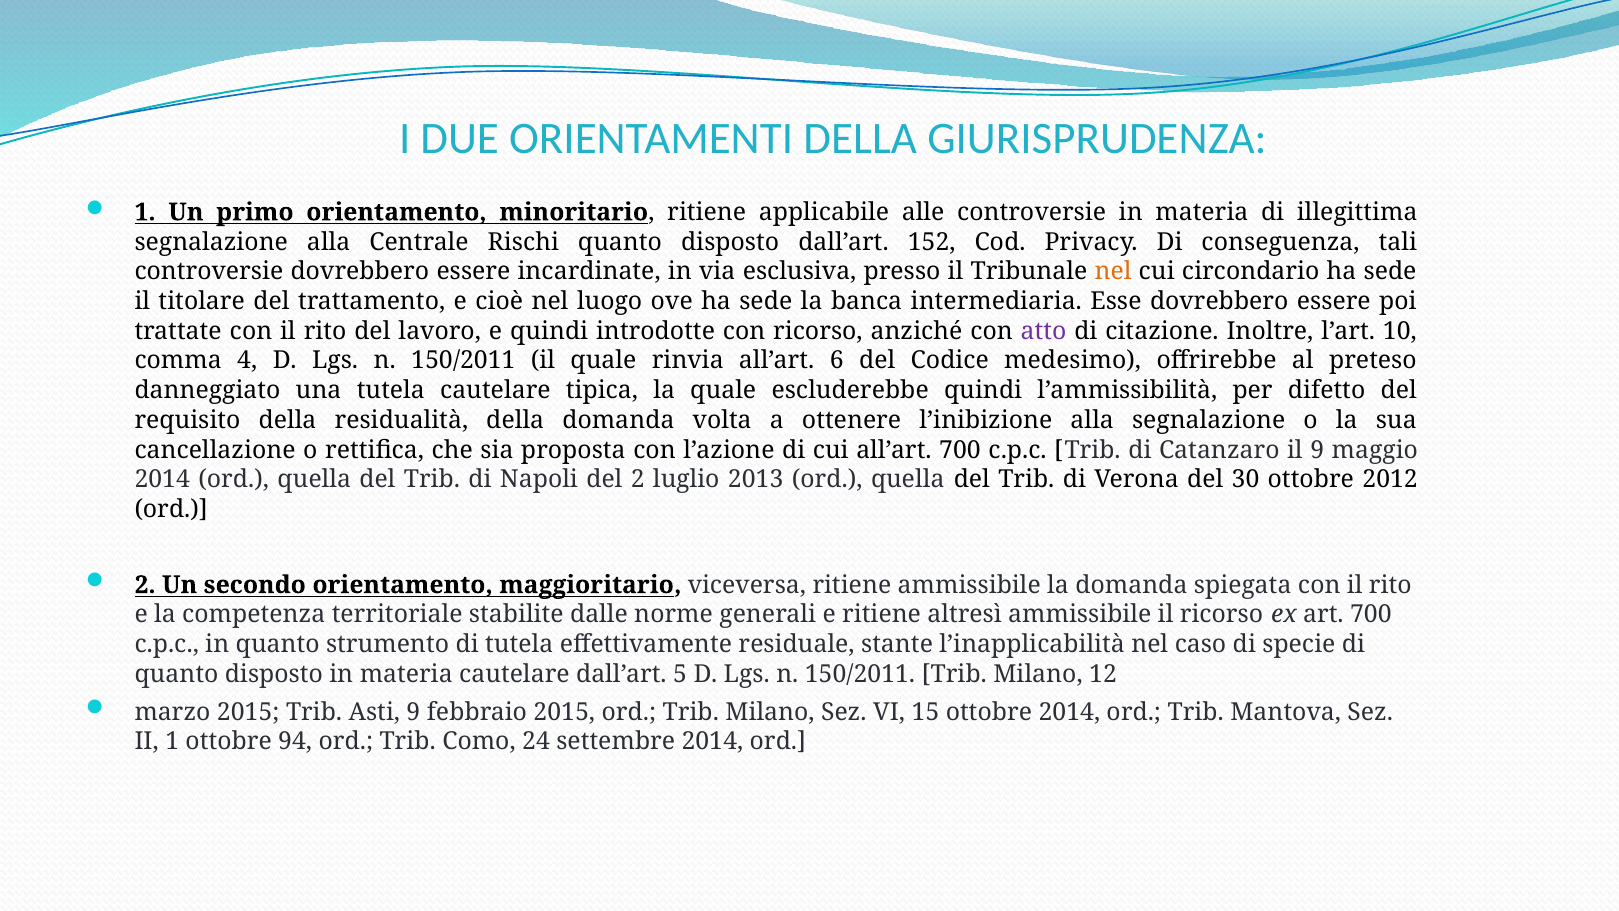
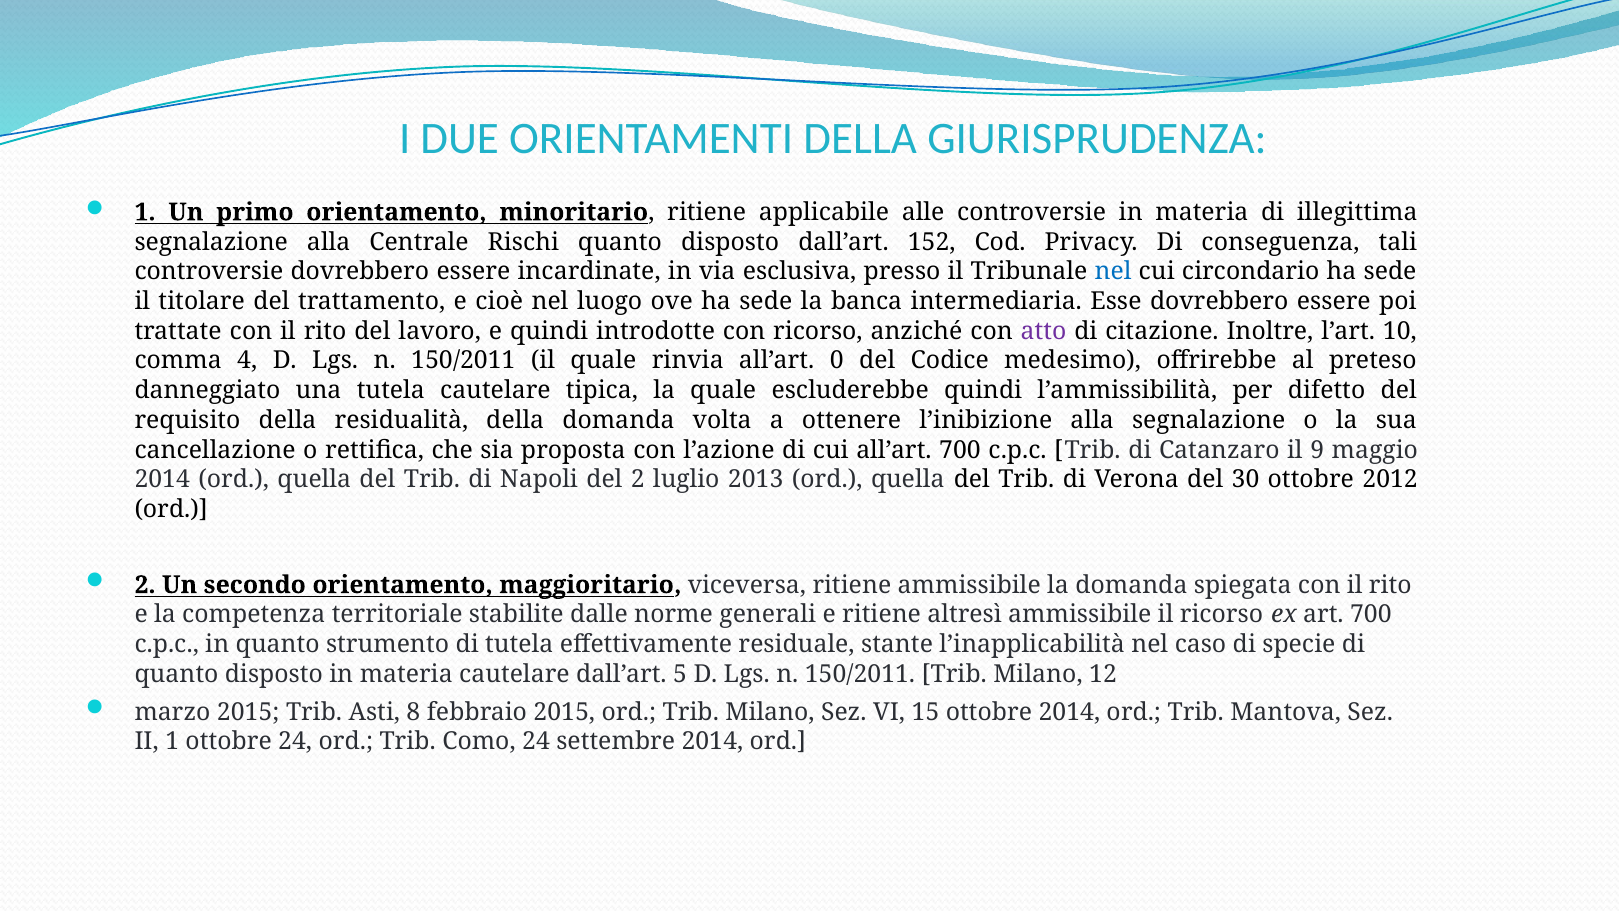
nel at (1113, 272) colour: orange -> blue
6: 6 -> 0
Asti 9: 9 -> 8
ottobre 94: 94 -> 24
